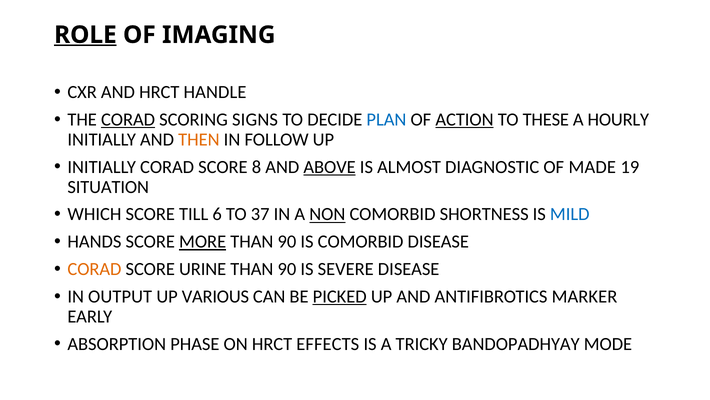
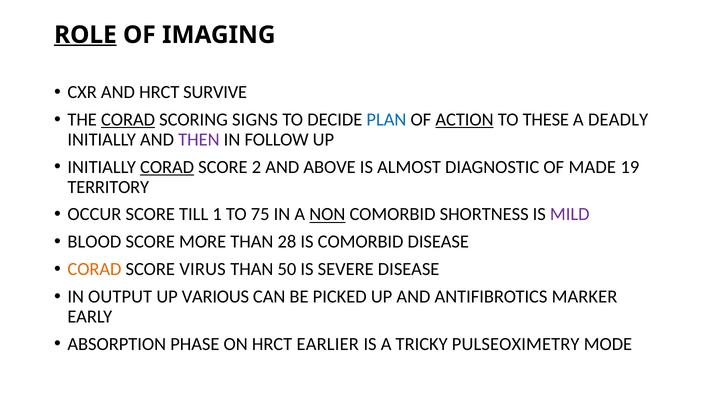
HANDLE: HANDLE -> SURVIVE
HOURLY: HOURLY -> DEADLY
THEN colour: orange -> purple
CORAD at (167, 167) underline: none -> present
8: 8 -> 2
ABOVE underline: present -> none
SITUATION: SITUATION -> TERRITORY
WHICH: WHICH -> OCCUR
6: 6 -> 1
37: 37 -> 75
MILD colour: blue -> purple
HANDS: HANDS -> BLOOD
MORE underline: present -> none
90 at (287, 241): 90 -> 28
URINE: URINE -> VIRUS
90 at (287, 269): 90 -> 50
PICKED underline: present -> none
EFFECTS: EFFECTS -> EARLIER
BANDOPADHYAY: BANDOPADHYAY -> PULSEOXIMETRY
